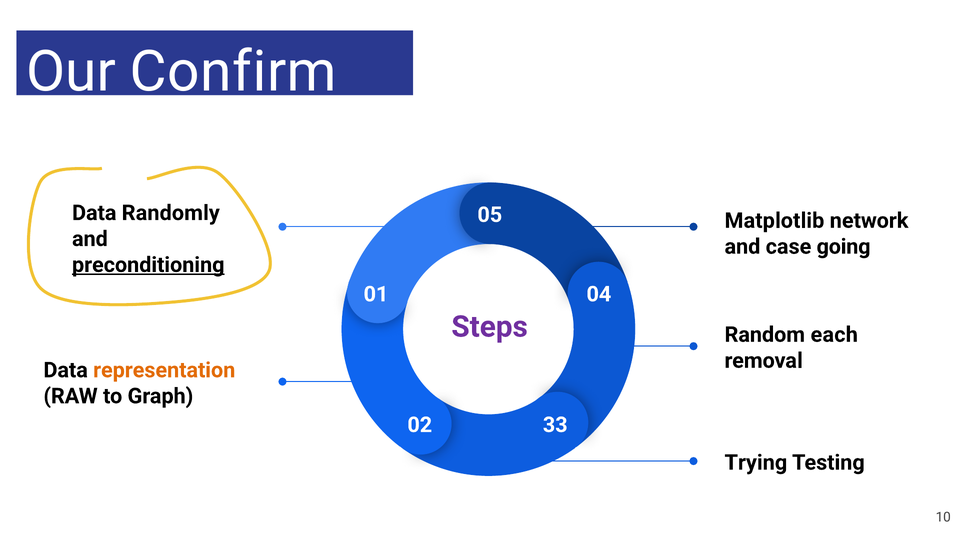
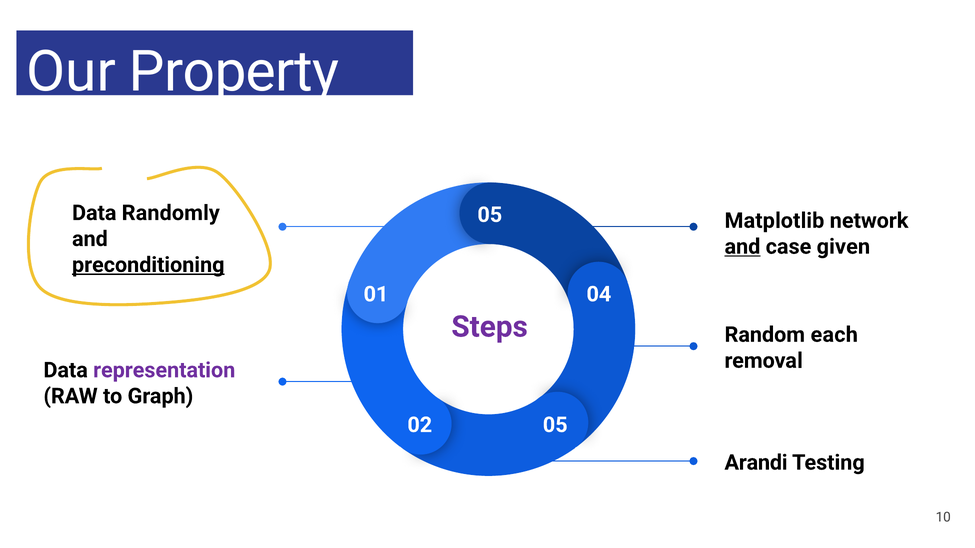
Confirm: Confirm -> Property
and at (742, 247) underline: none -> present
going: going -> given
representation colour: orange -> purple
02 33: 33 -> 05
Trying: Trying -> Arandi
